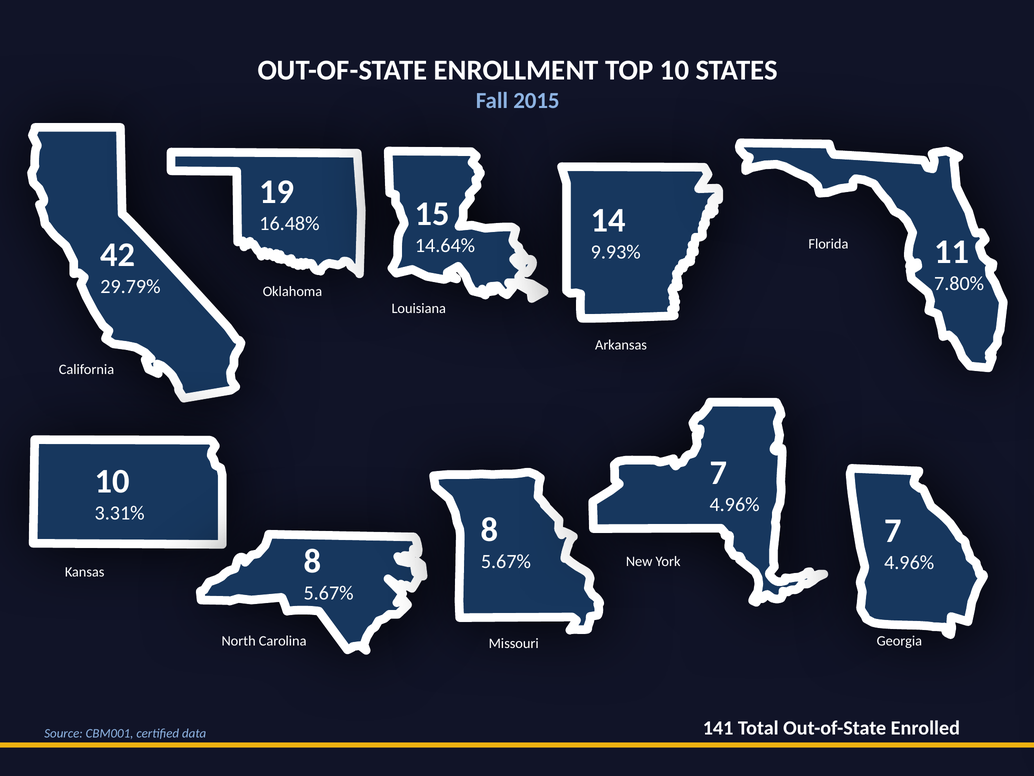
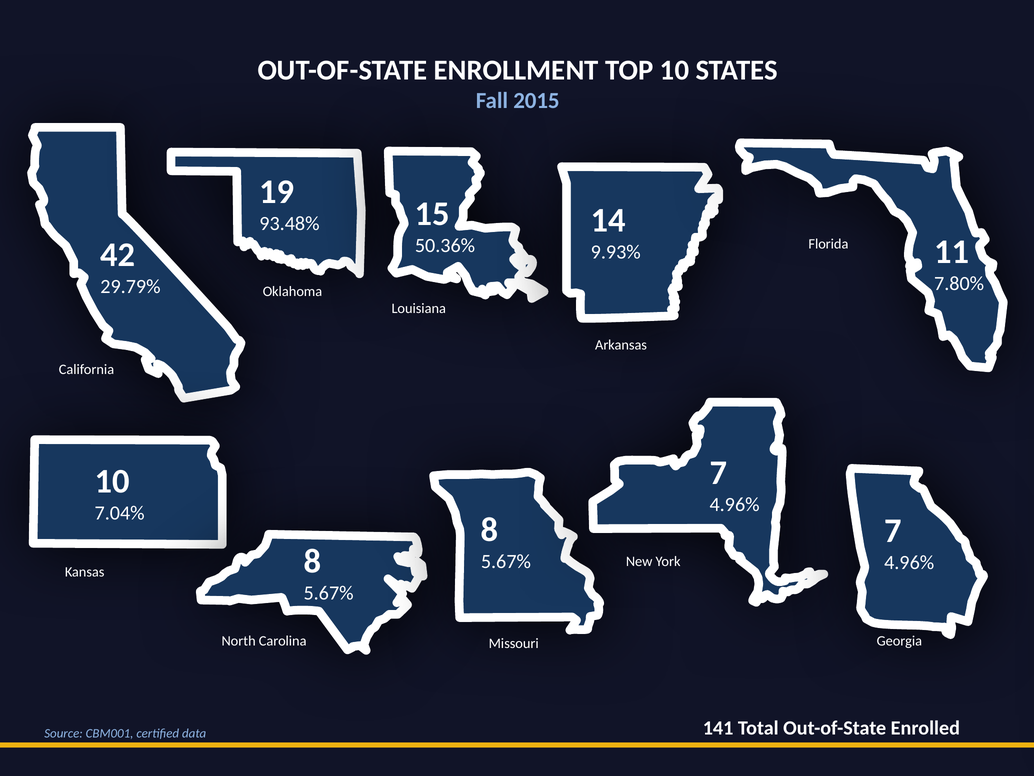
16.48%: 16.48% -> 93.48%
14.64%: 14.64% -> 50.36%
3.31%: 3.31% -> 7.04%
